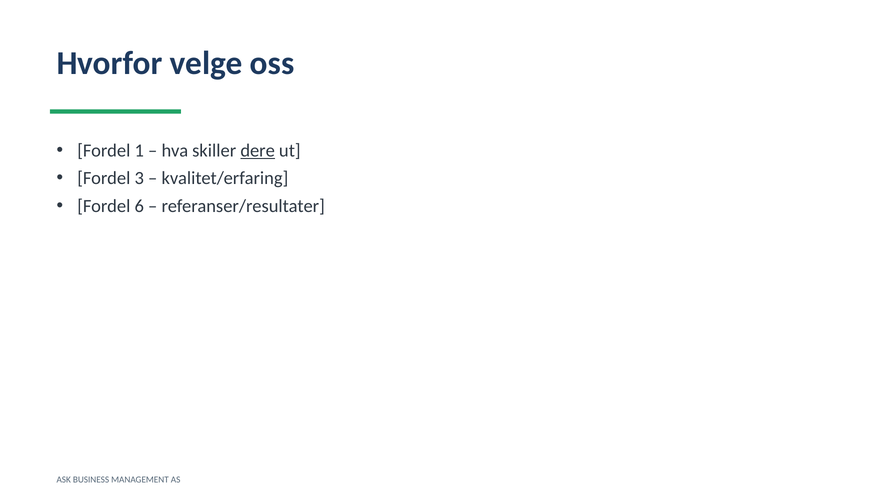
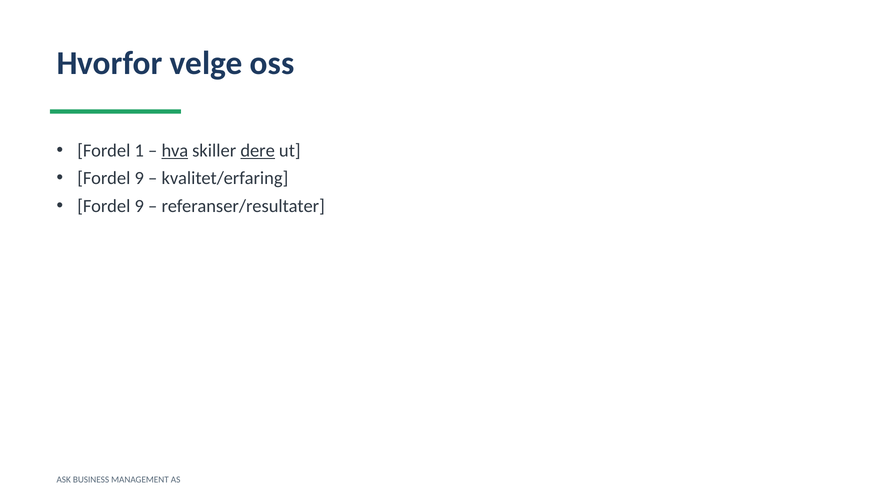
hva underline: none -> present
3 at (139, 178): 3 -> 9
6 at (139, 206): 6 -> 9
